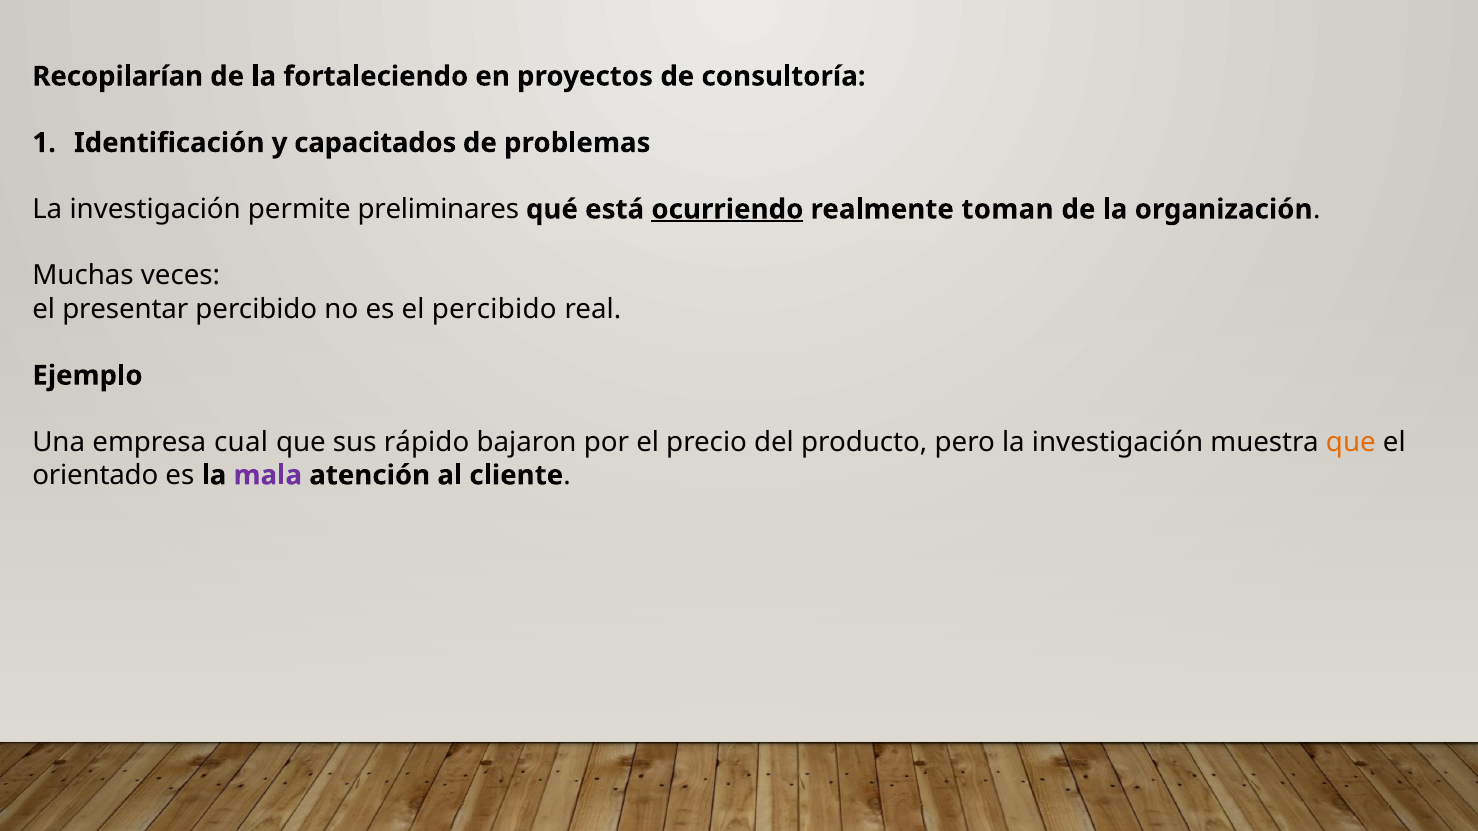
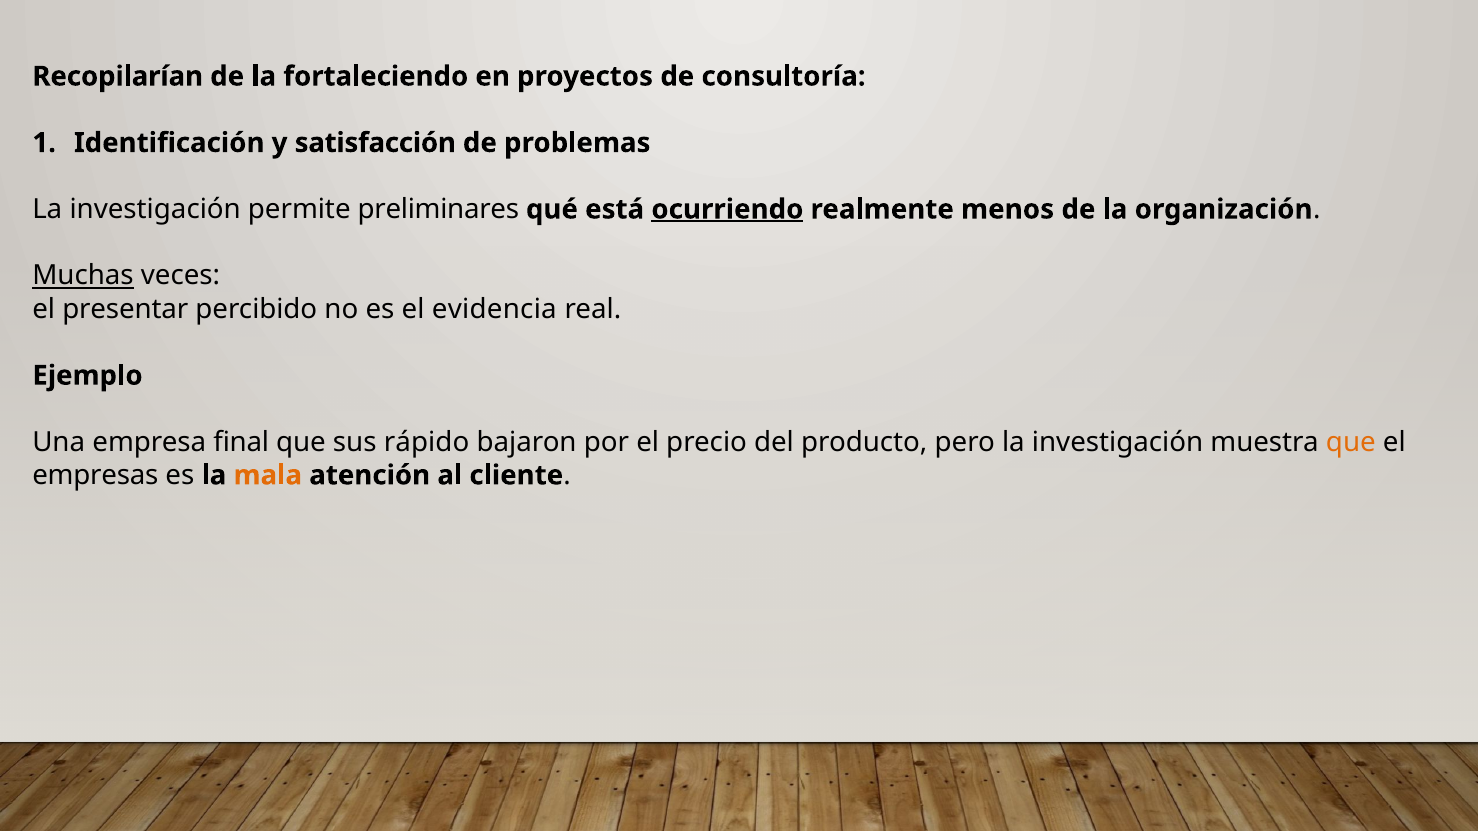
capacitados: capacitados -> satisfacción
toman: toman -> menos
Muchas underline: none -> present
el percibido: percibido -> evidencia
cual: cual -> final
orientado: orientado -> empresas
mala colour: purple -> orange
